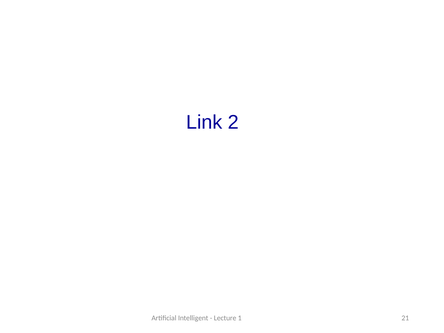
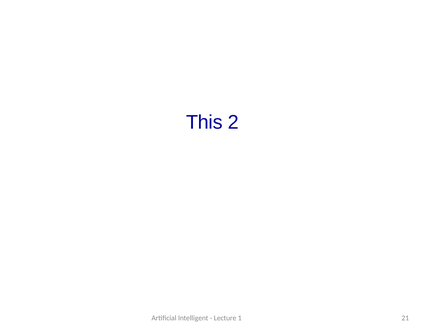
Link: Link -> This
